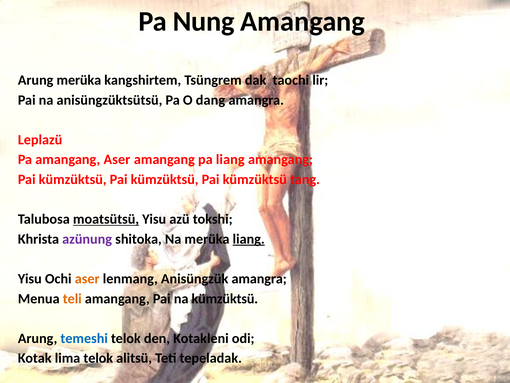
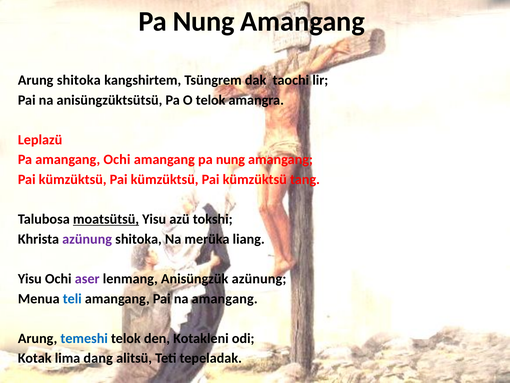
Arung merüka: merüka -> shitoka
O dang: dang -> telok
amangang Aser: Aser -> Ochi
amangang pa liang: liang -> nung
liang at (249, 239) underline: present -> none
aser at (87, 278) colour: orange -> purple
Anisüngzük amangra: amangra -> azünung
teli colour: orange -> blue
na kümzüktsü: kümzüktsü -> amangang
lima telok: telok -> dang
